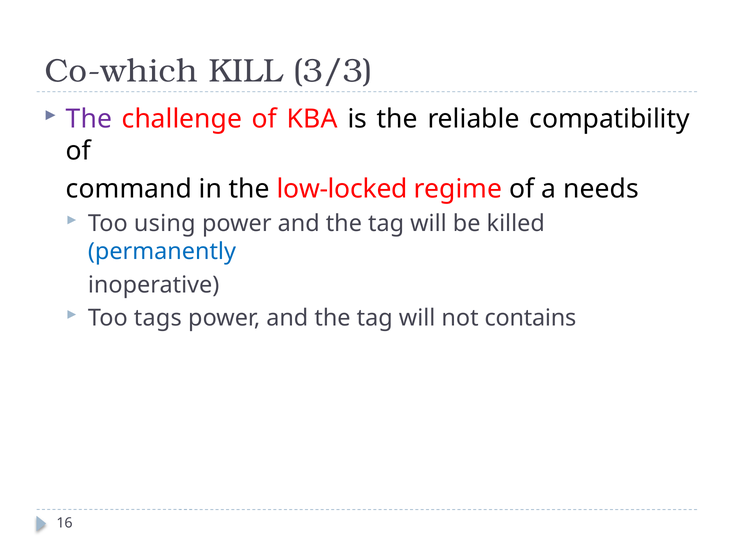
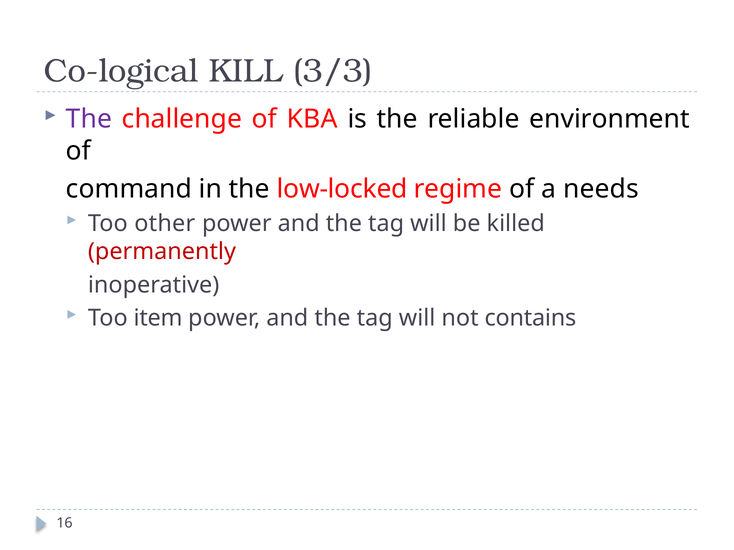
Co-which: Co-which -> Co-logical
compatibility: compatibility -> environment
using: using -> other
permanently colour: blue -> red
tags: tags -> item
